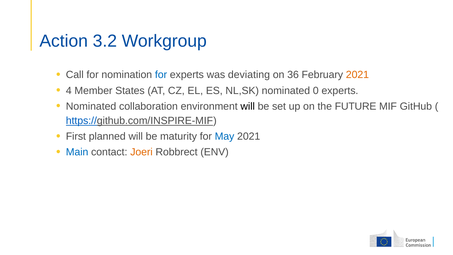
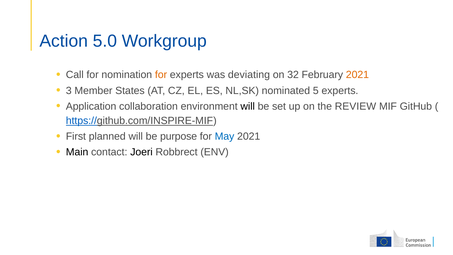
3.2: 3.2 -> 5.0
for at (161, 75) colour: blue -> orange
36: 36 -> 32
4: 4 -> 3
0: 0 -> 5
Nominated at (91, 106): Nominated -> Application
FUTURE: FUTURE -> REVIEW
maturity: maturity -> purpose
Main colour: blue -> black
Joeri colour: orange -> black
